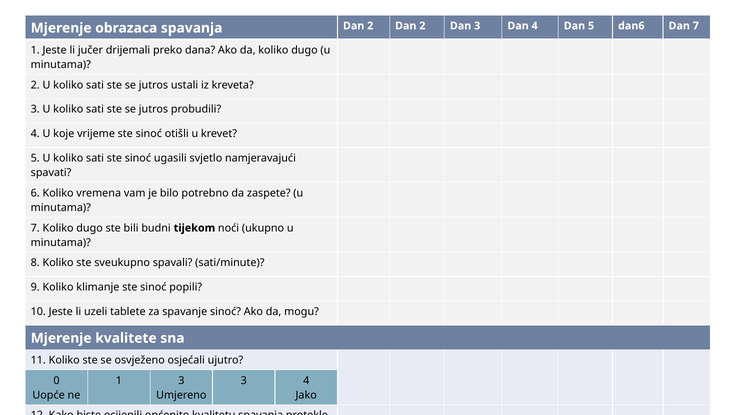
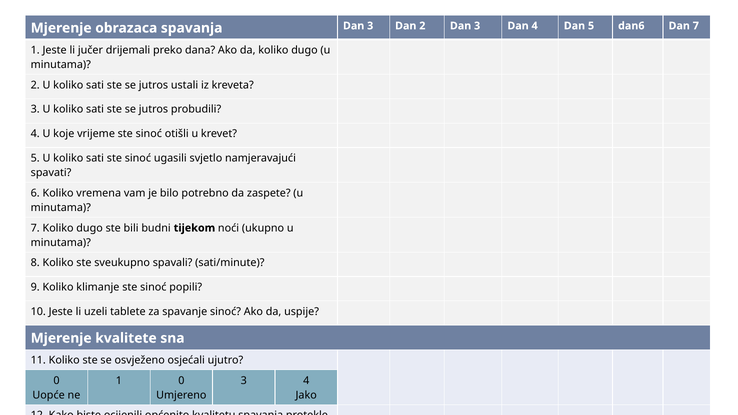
spavanja Dan 2: 2 -> 3
mogu: mogu -> uspije
1 3: 3 -> 0
